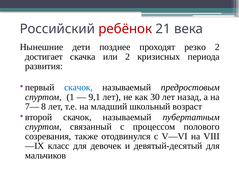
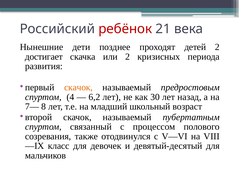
резко: резко -> детей
скачок at (78, 88) colour: blue -> orange
1: 1 -> 4
9,1: 9,1 -> 6,2
